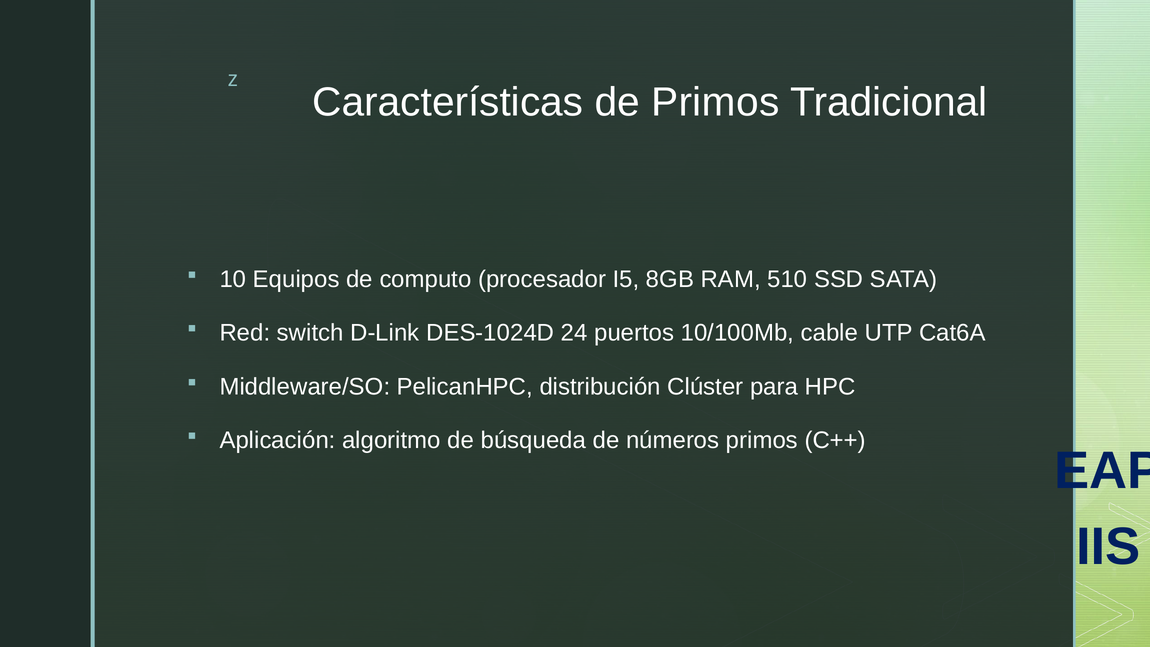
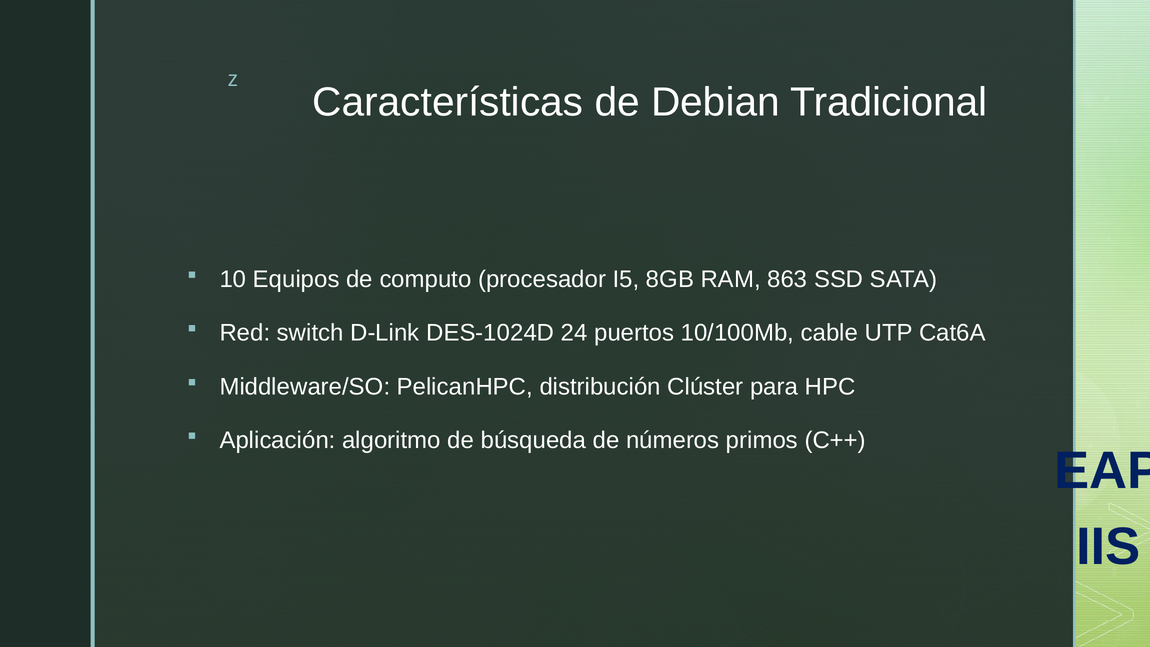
de Primos: Primos -> Debian
510: 510 -> 863
